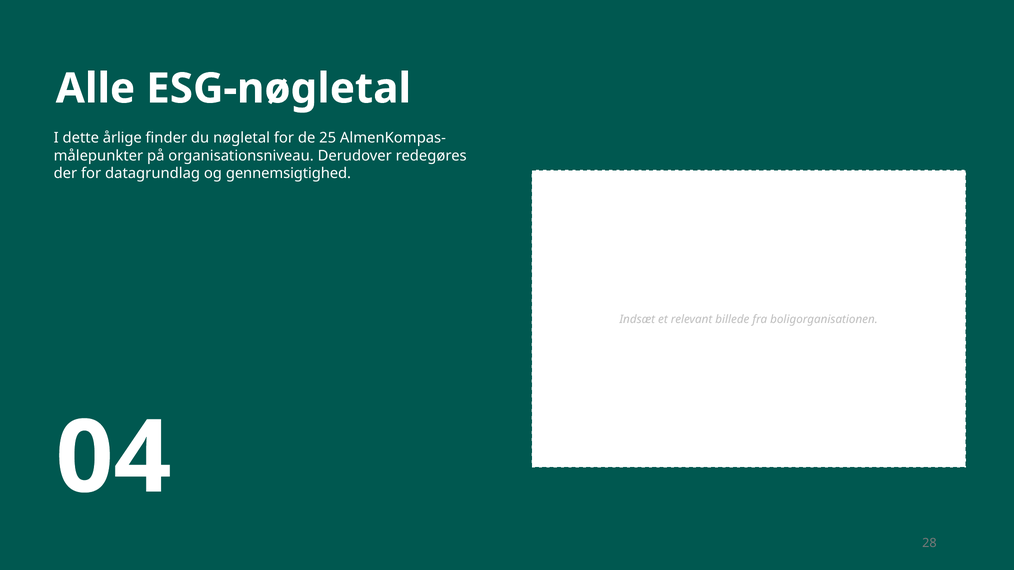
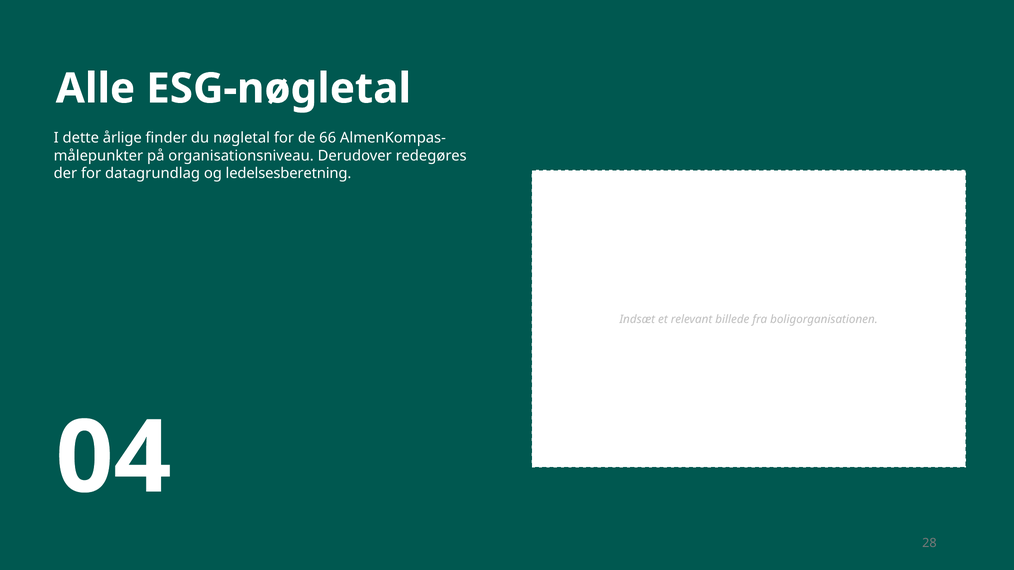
25: 25 -> 66
gennemsigtighed: gennemsigtighed -> ledelsesberetning
